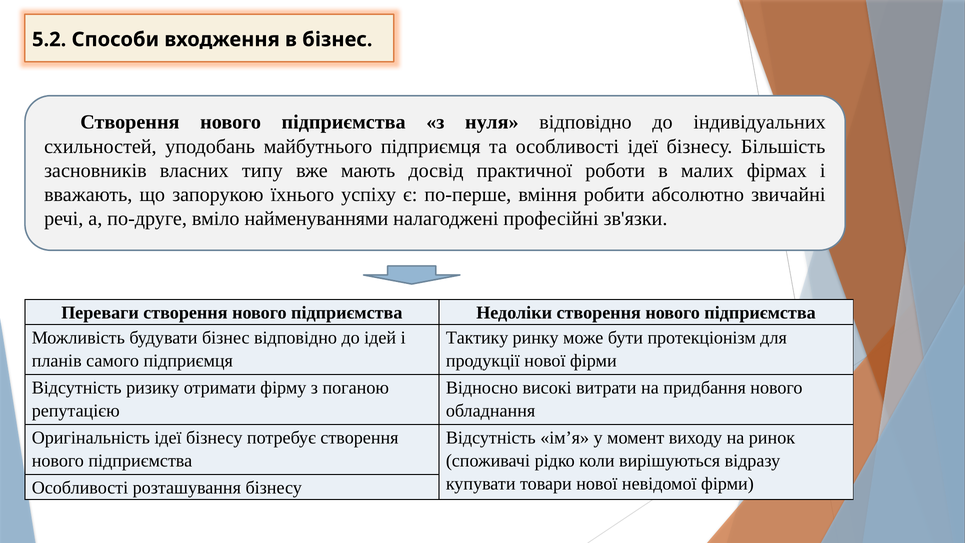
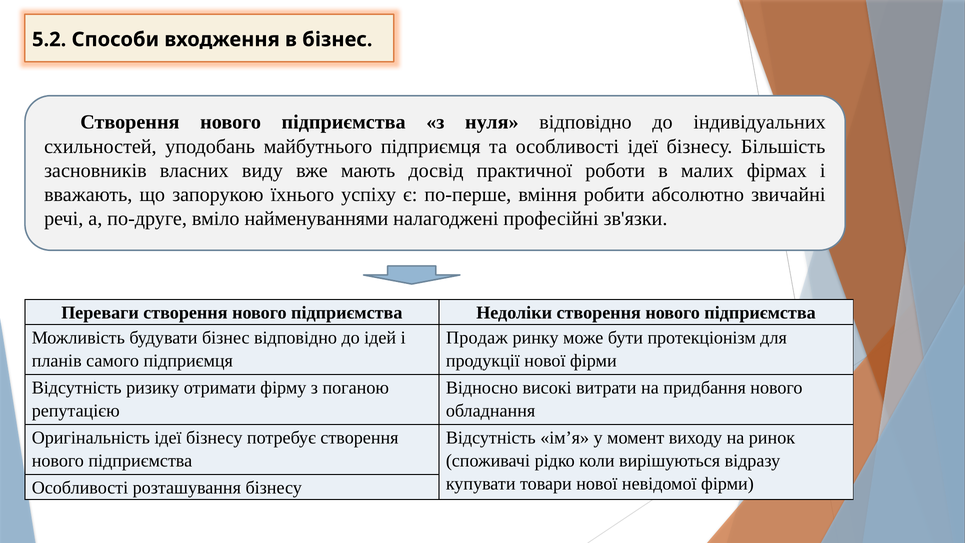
типу: типу -> виду
Тактику: Тактику -> Продаж
